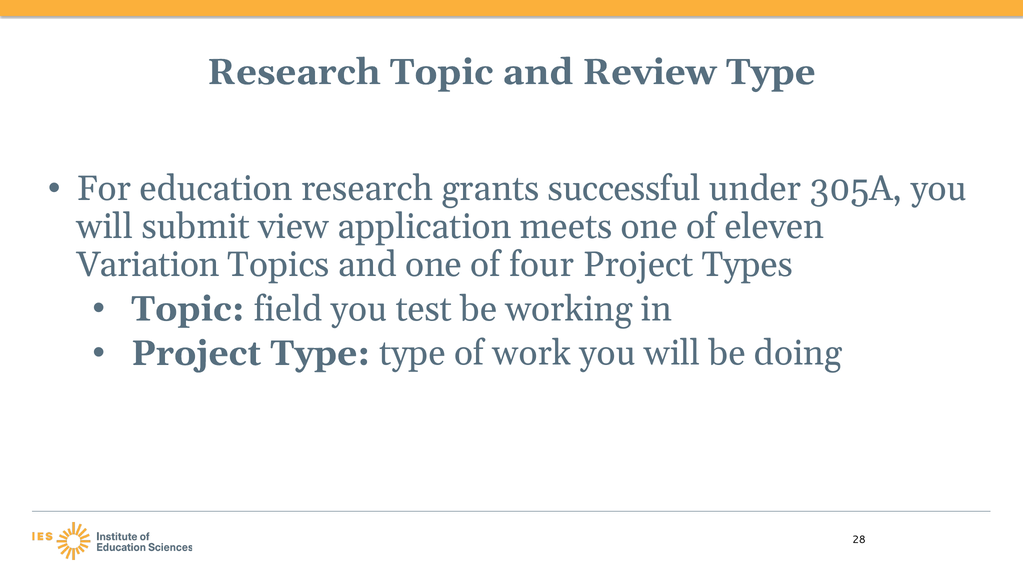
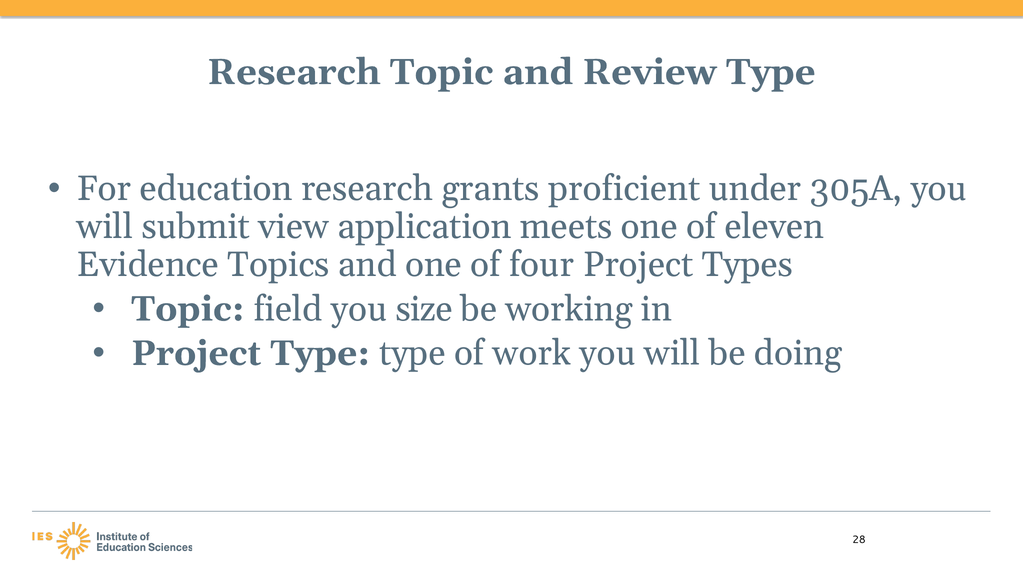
successful: successful -> proficient
Variation: Variation -> Evidence
test: test -> size
